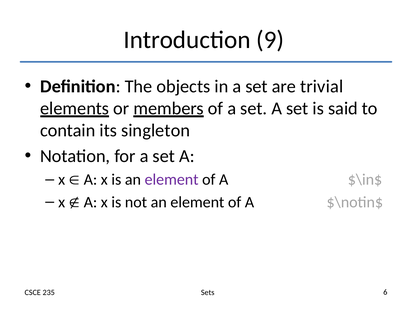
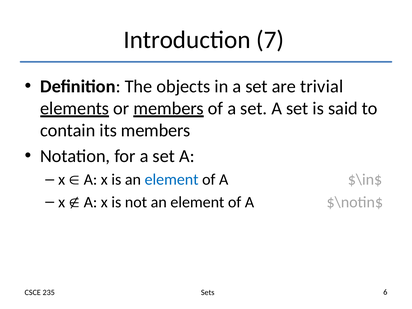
9: 9 -> 7
its singleton: singleton -> members
element at (172, 180) colour: purple -> blue
